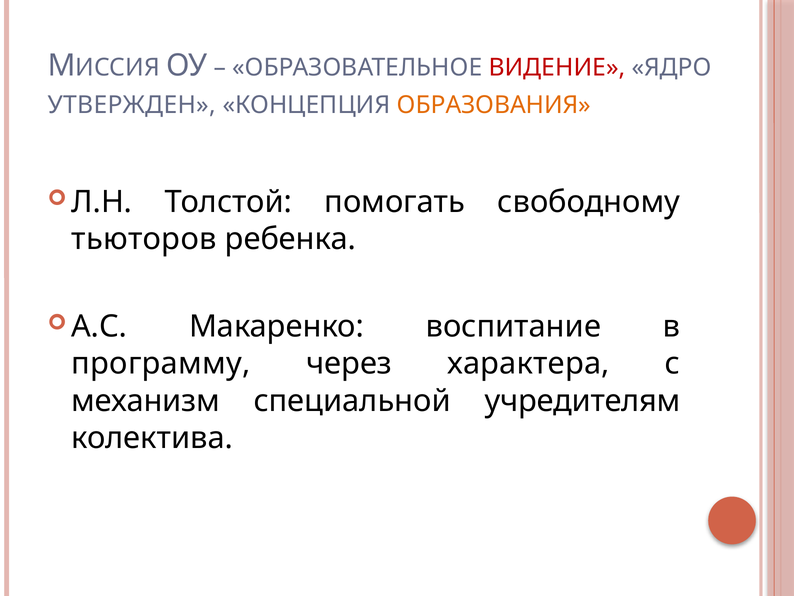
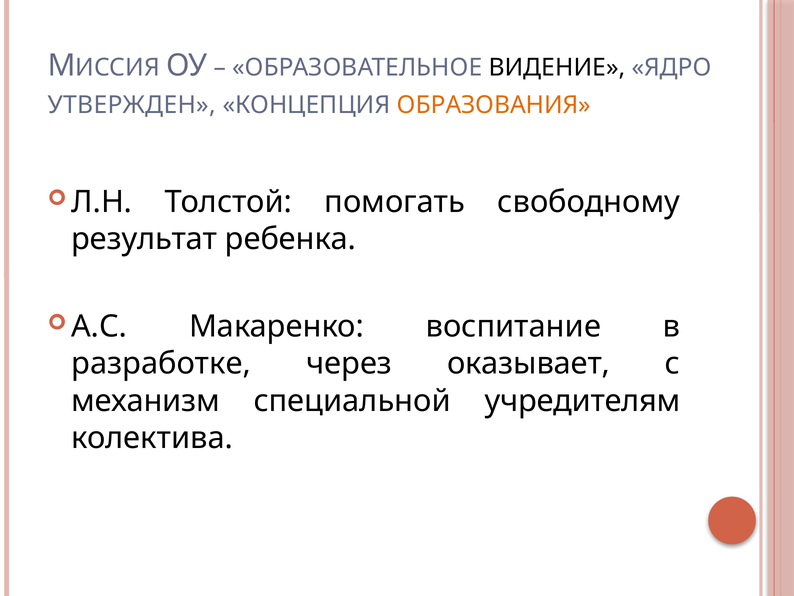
ВИДЕНИЕ colour: red -> black
тьюторов: тьюторов -> результат
программу: программу -> разработке
характера: характера -> оказывает
